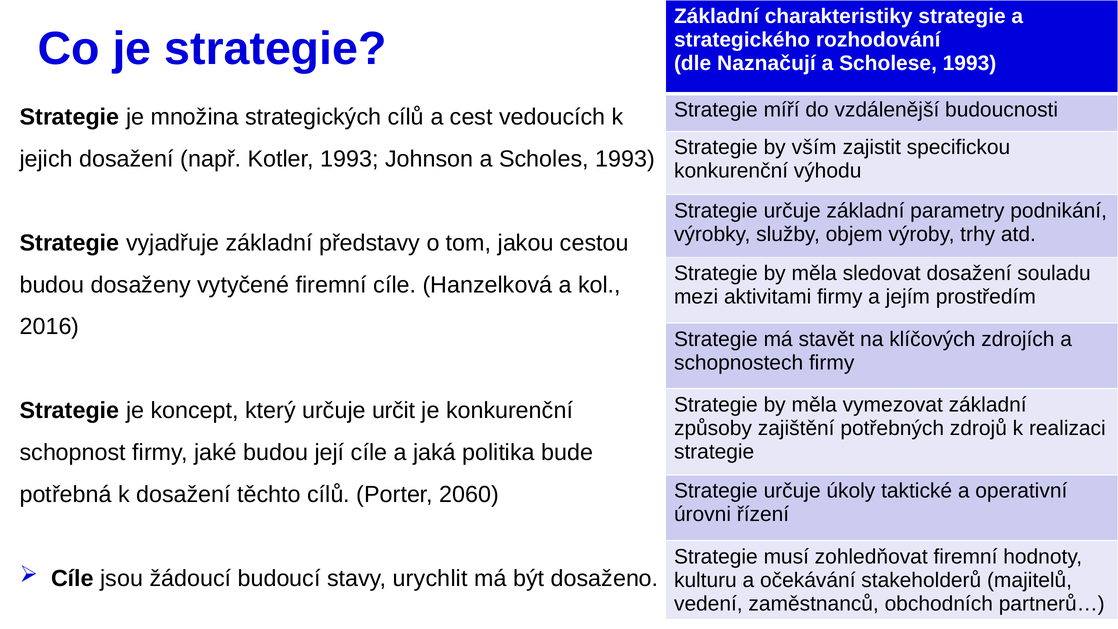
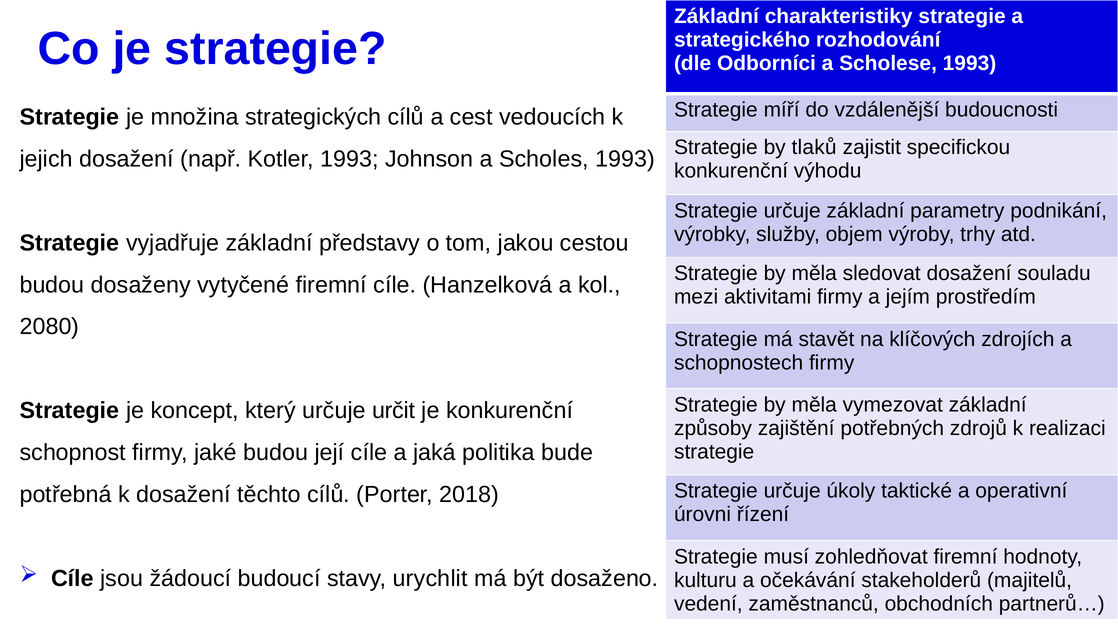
Naznačují: Naznačují -> Odborníci
vším: vším -> tlaků
2016: 2016 -> 2080
2060: 2060 -> 2018
